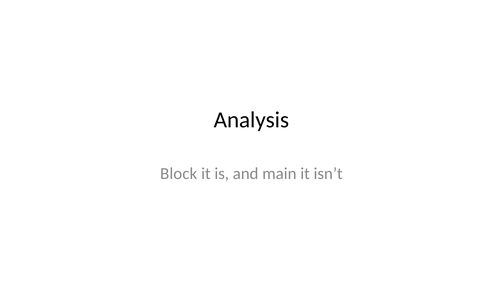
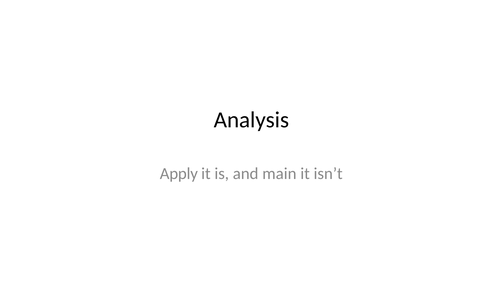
Block: Block -> Apply
